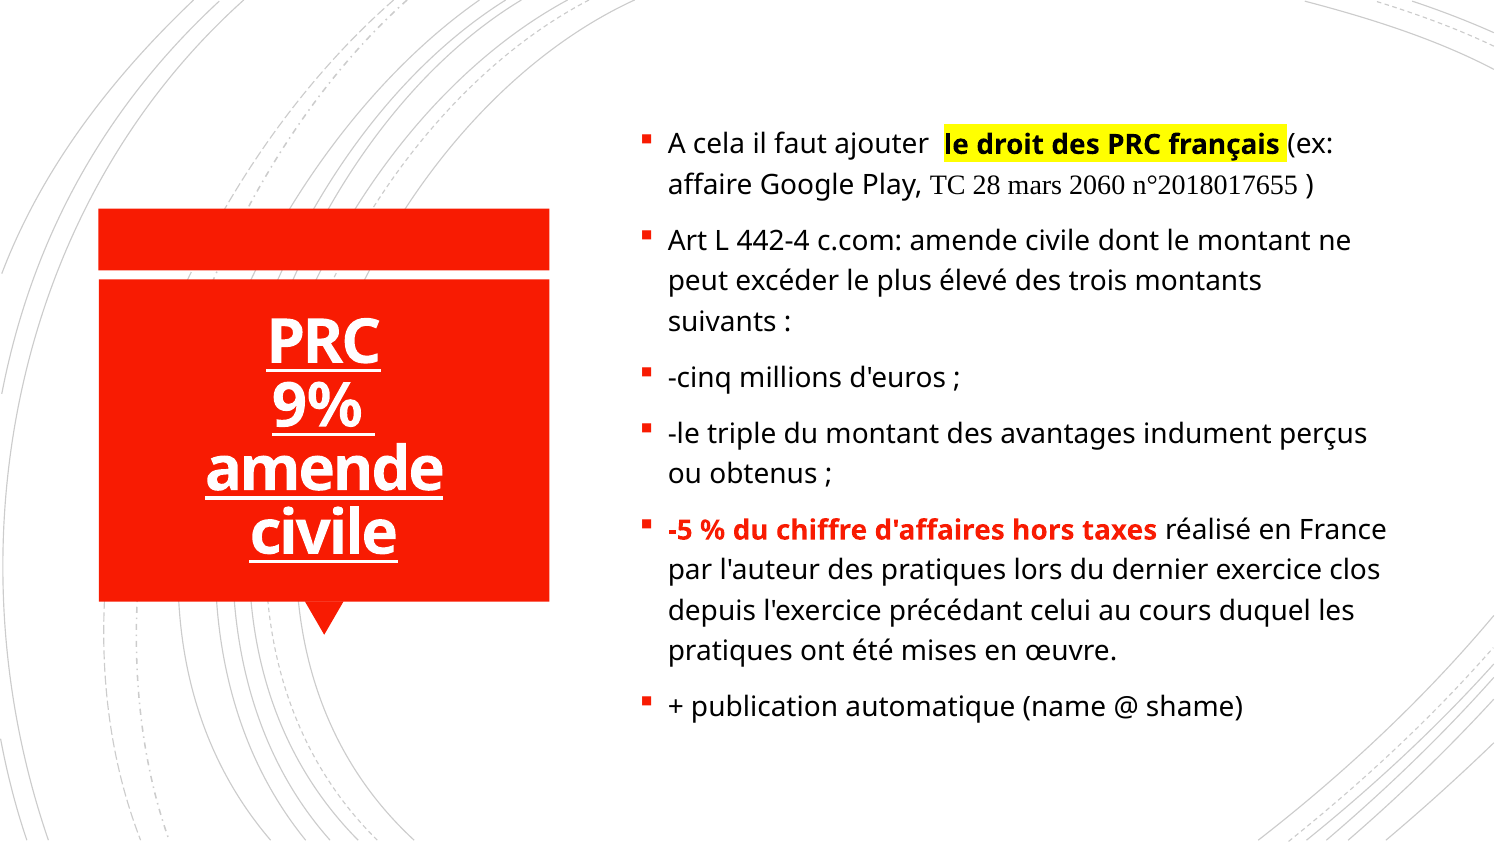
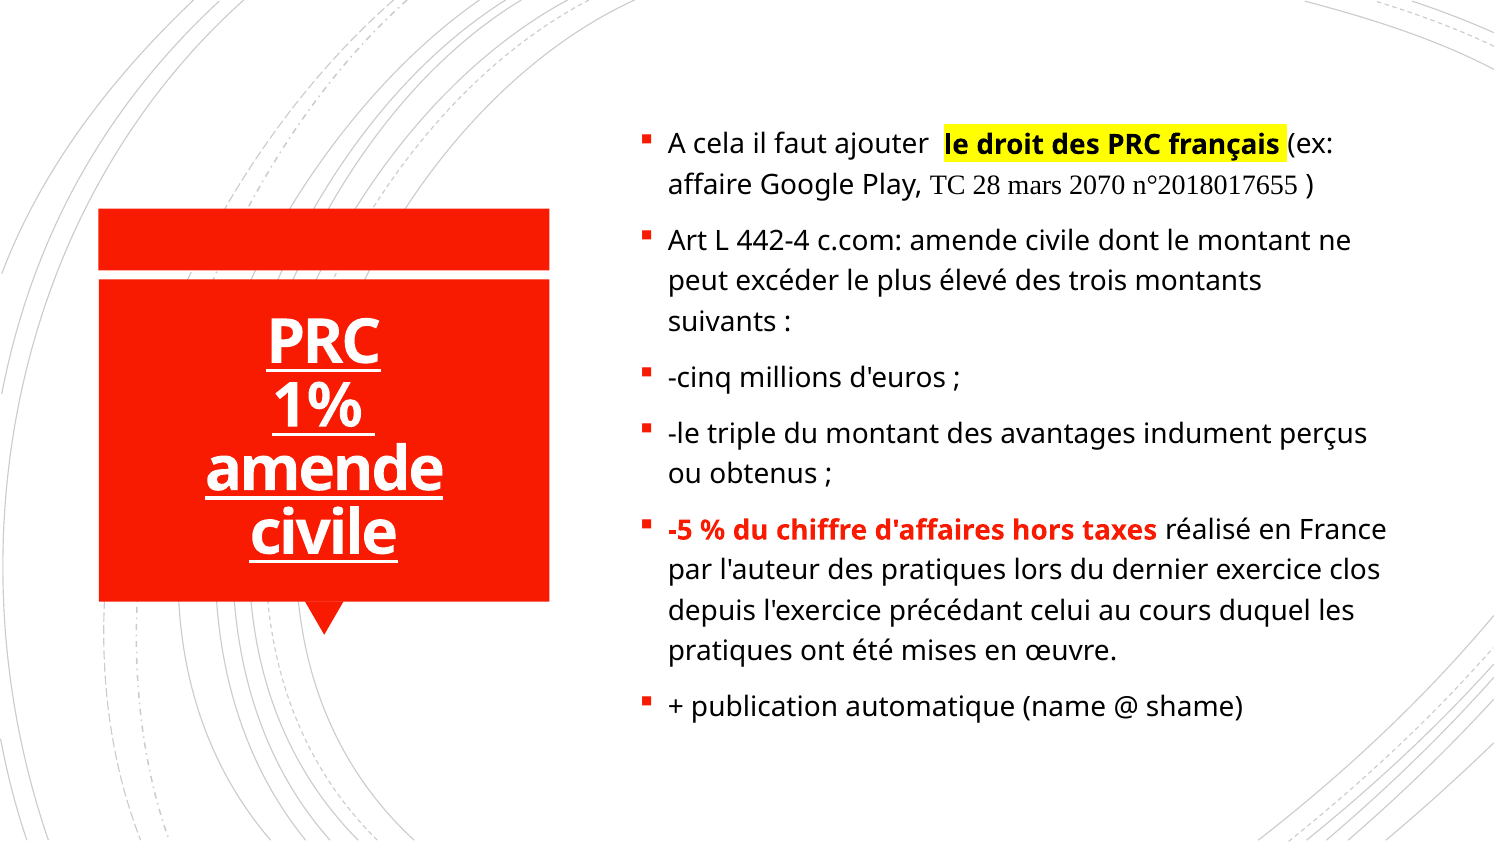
2060: 2060 -> 2070
9%: 9% -> 1%
